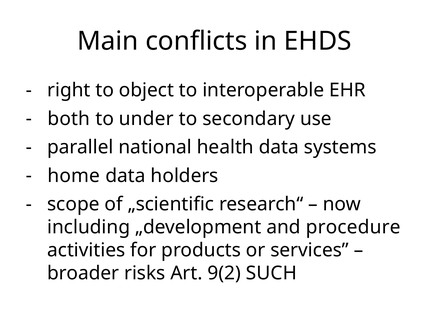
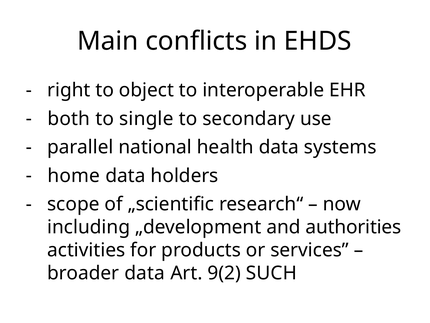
under: under -> single
procedure: procedure -> authorities
broader risks: risks -> data
